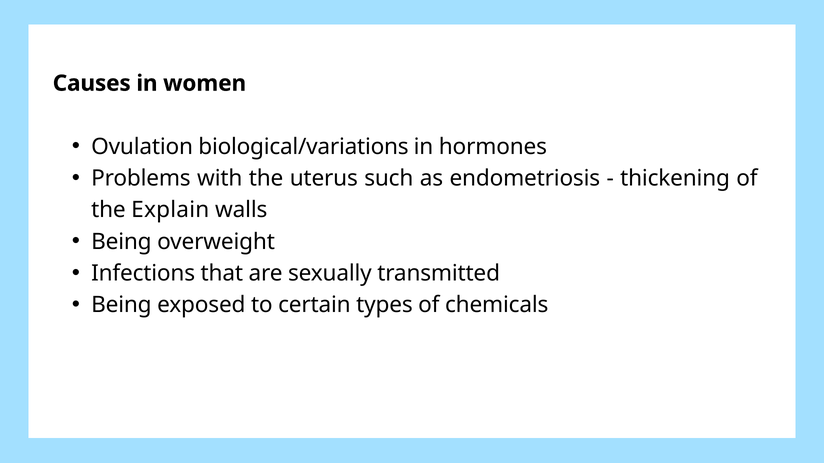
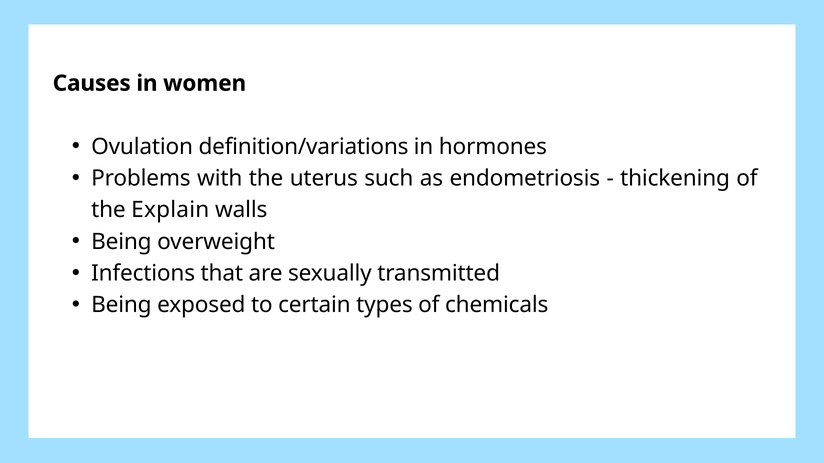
biological/variations: biological/variations -> definition/variations
